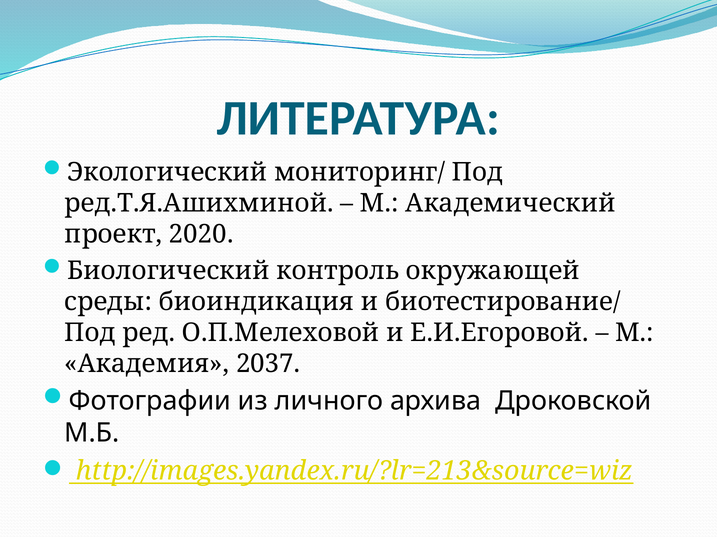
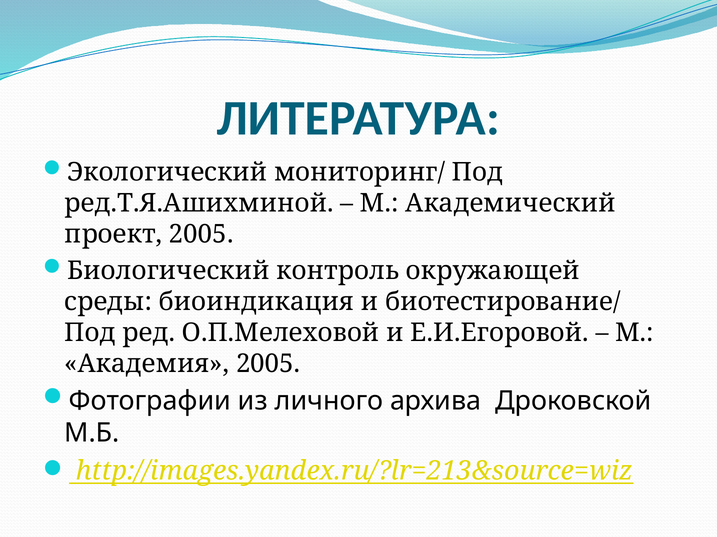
проект 2020: 2020 -> 2005
Академия 2037: 2037 -> 2005
